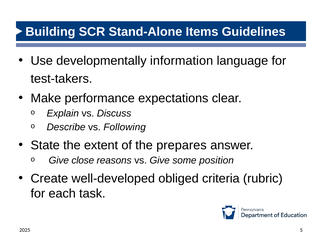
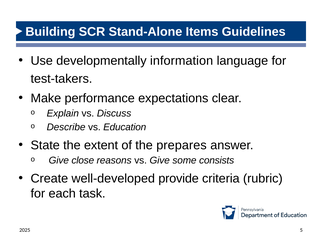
Following: Following -> Education
position: position -> consists
obliged: obliged -> provide
